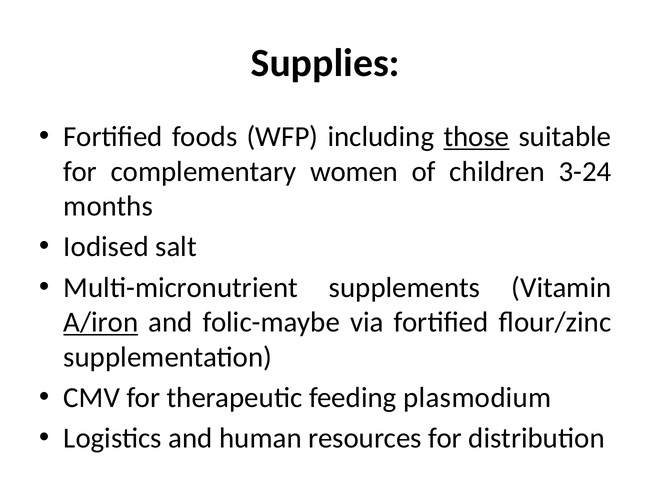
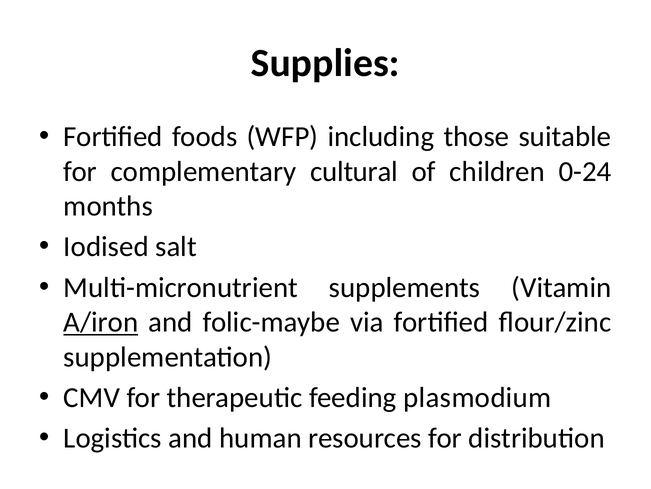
those underline: present -> none
women: women -> cultural
3-24: 3-24 -> 0-24
